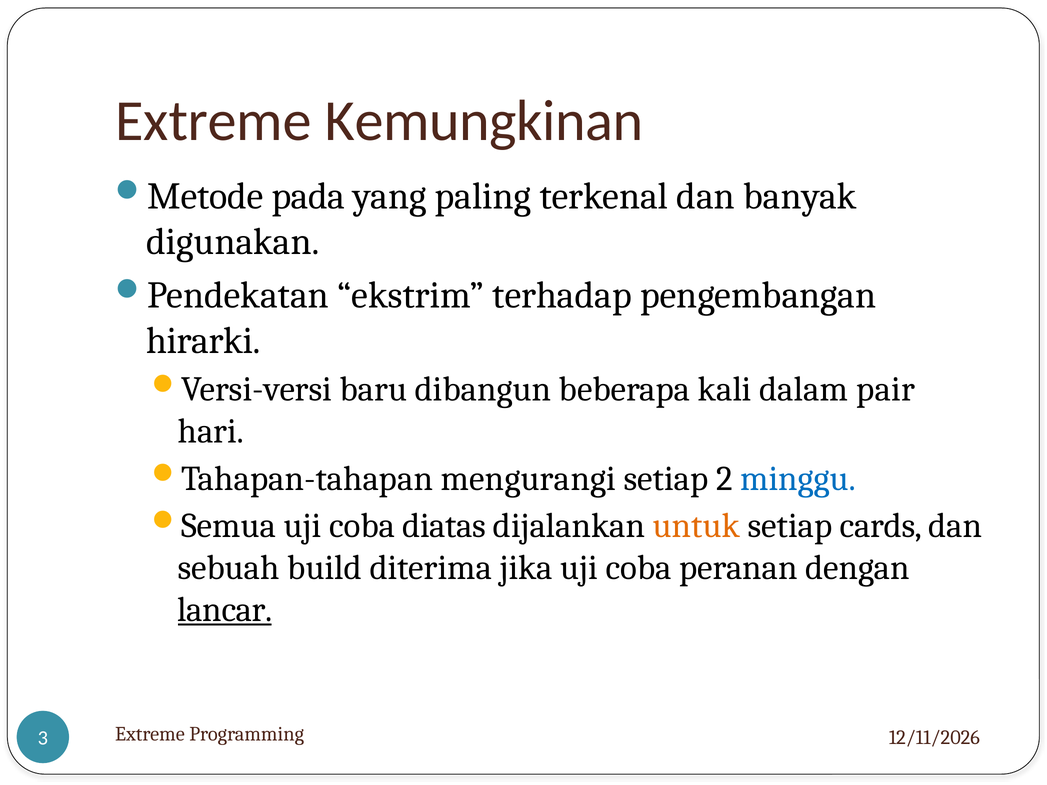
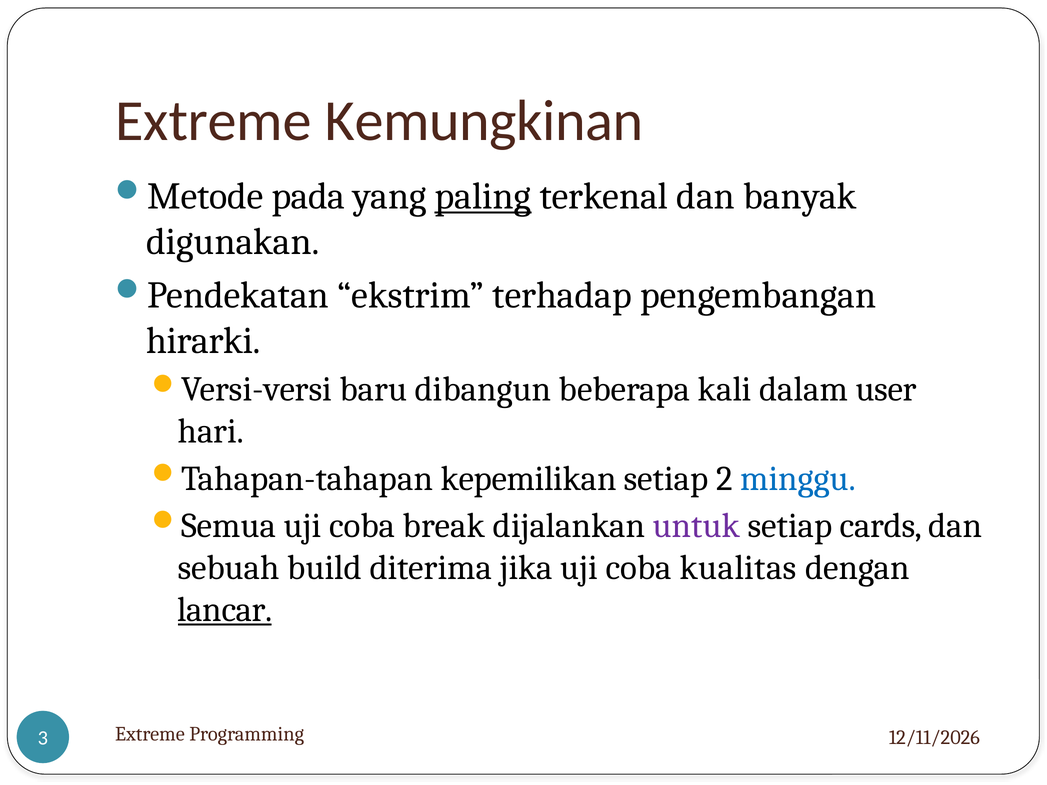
paling underline: none -> present
pair: pair -> user
mengurangi: mengurangi -> kepemilikan
diatas: diatas -> break
untuk colour: orange -> purple
peranan: peranan -> kualitas
